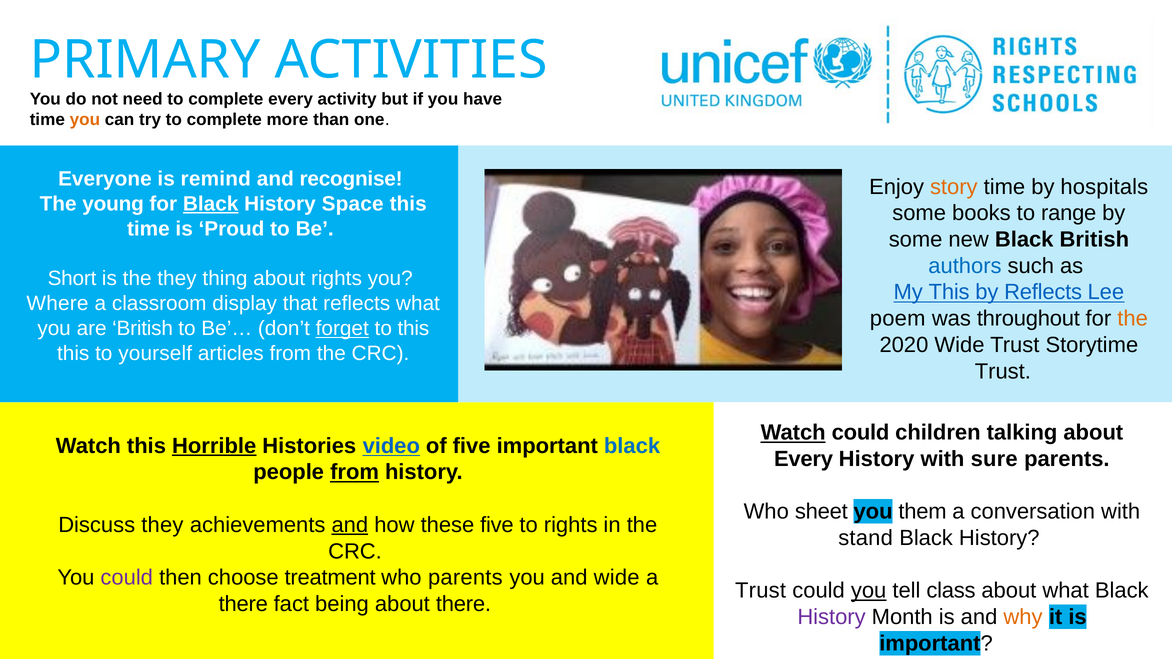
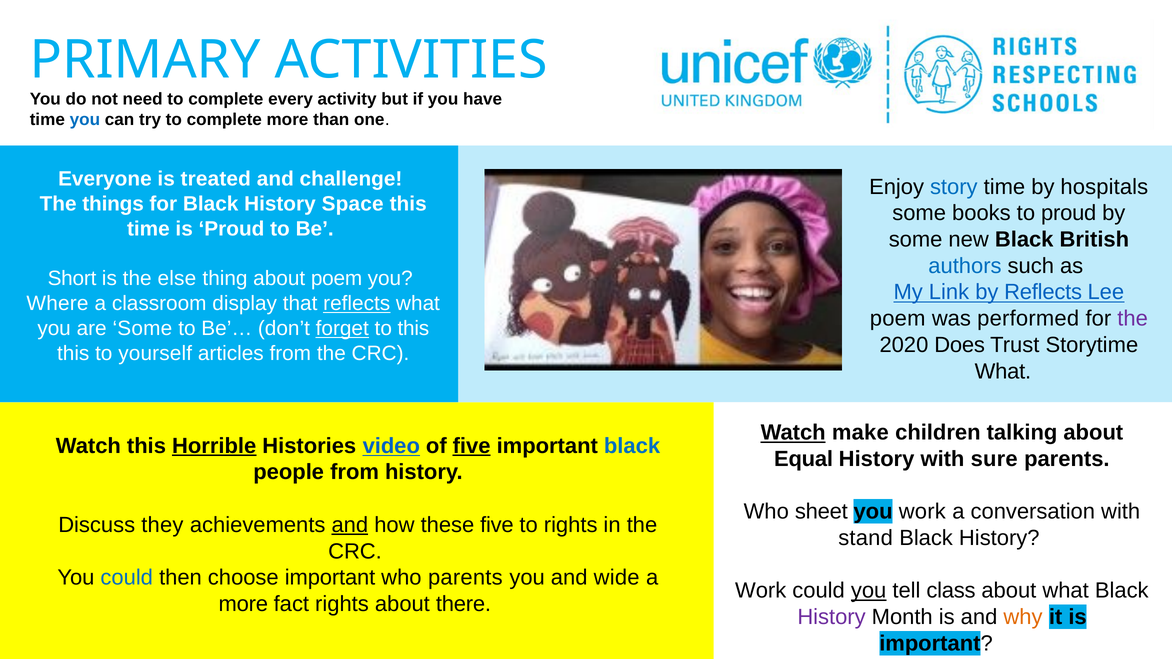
you at (85, 120) colour: orange -> blue
remind: remind -> treated
recognise: recognise -> challenge
story colour: orange -> blue
young: young -> things
Black at (211, 204) underline: present -> none
to range: range -> proud
the they: they -> else
about rights: rights -> poem
My This: This -> Link
reflects at (357, 304) underline: none -> present
throughout: throughout -> performed
the at (1133, 319) colour: orange -> purple
are British: British -> Some
2020 Wide: Wide -> Does
Trust at (1003, 371): Trust -> What
Watch could: could -> make
five at (472, 446) underline: none -> present
Every at (804, 459): Every -> Equal
from at (355, 472) underline: present -> none
you them: them -> work
could at (127, 578) colour: purple -> blue
choose treatment: treatment -> important
Trust at (761, 591): Trust -> Work
there at (243, 604): there -> more
fact being: being -> rights
